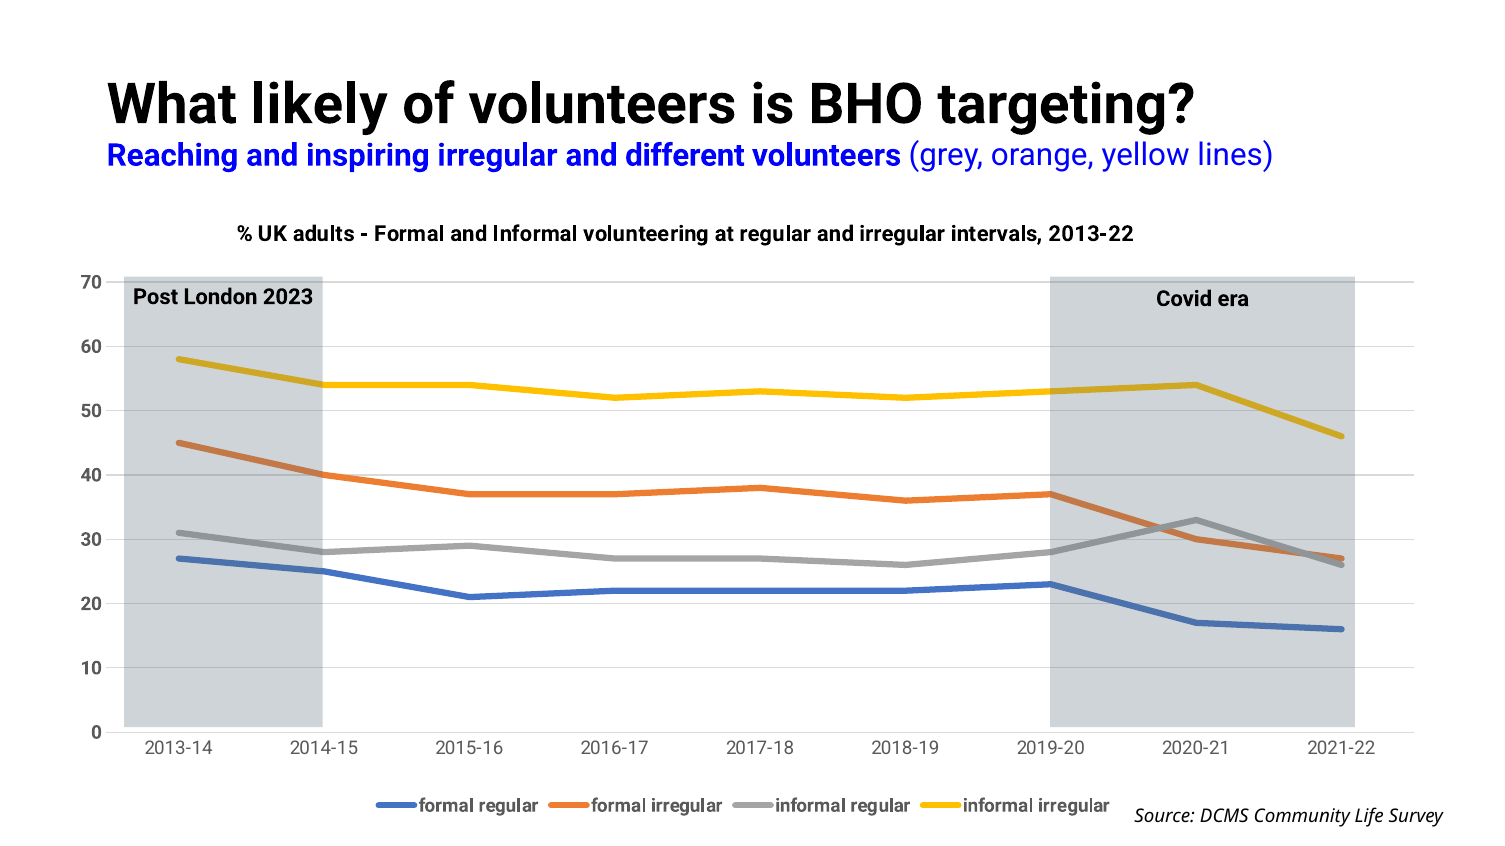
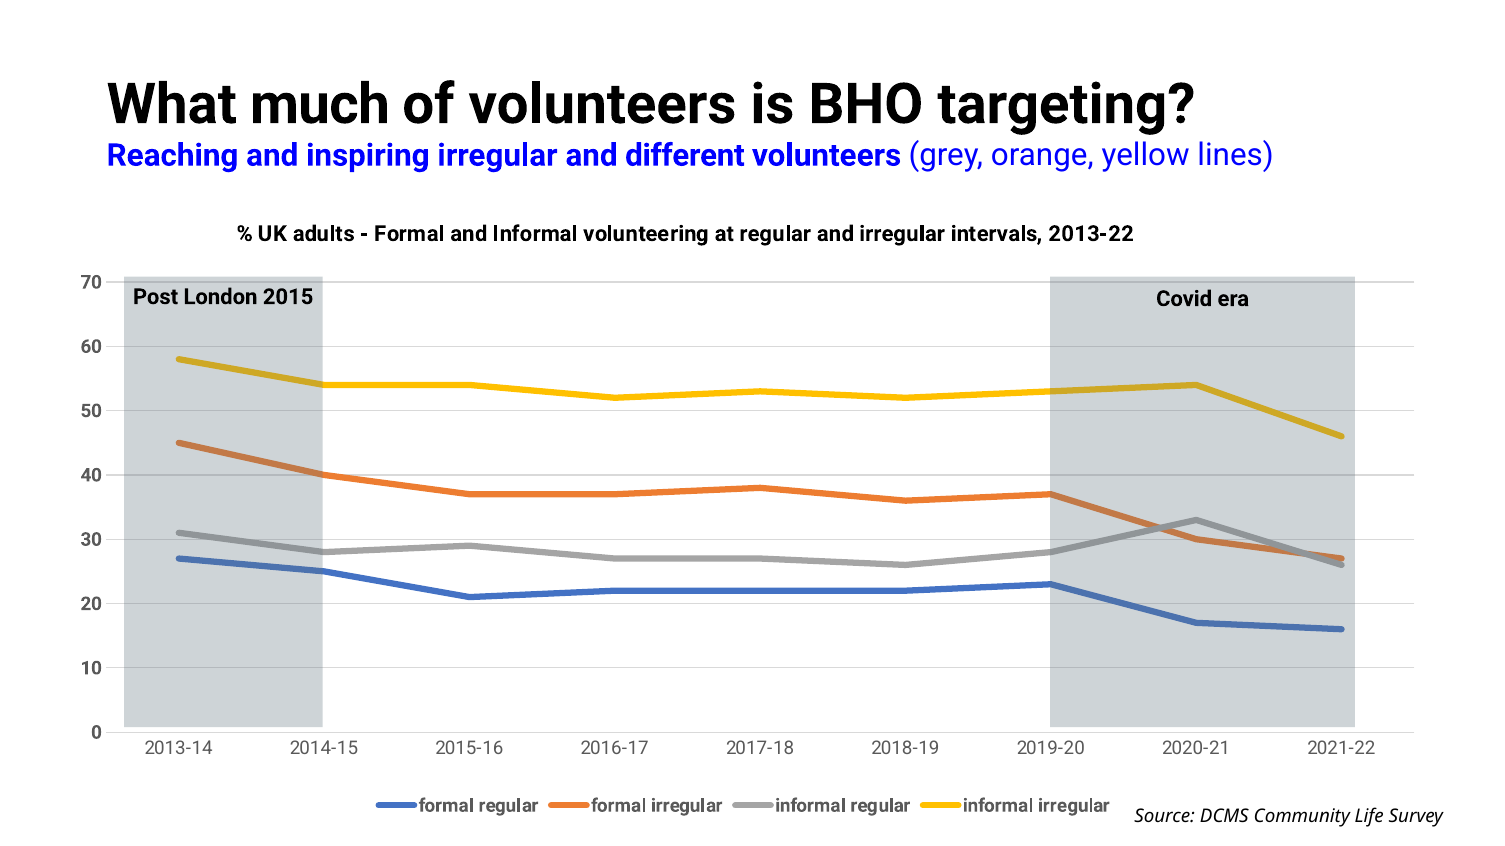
likely: likely -> much
2023: 2023 -> 2015
